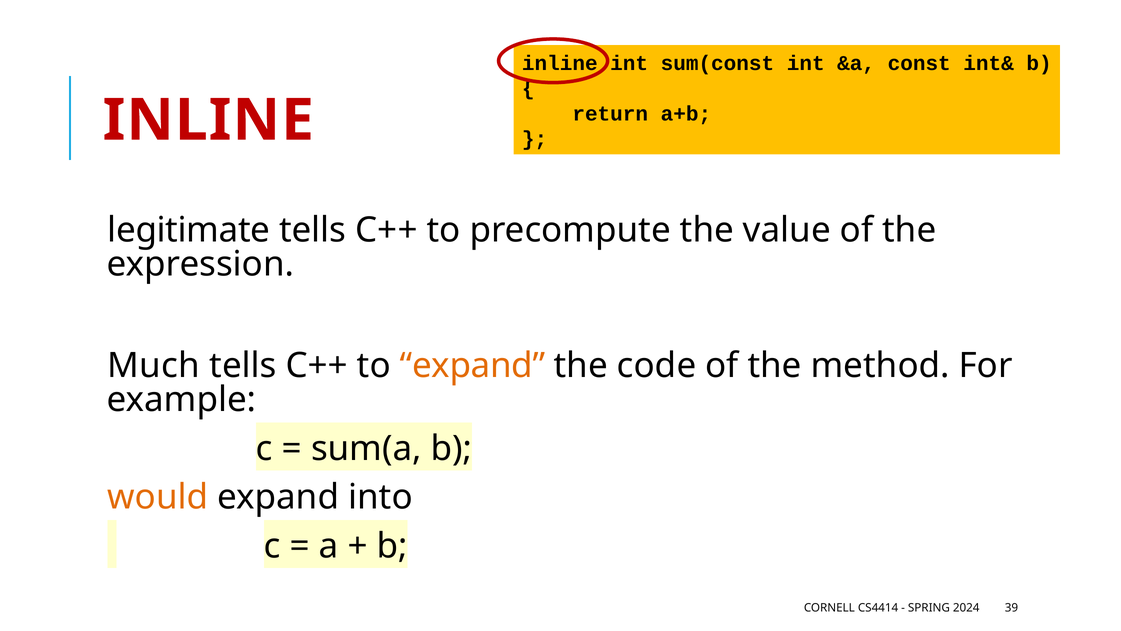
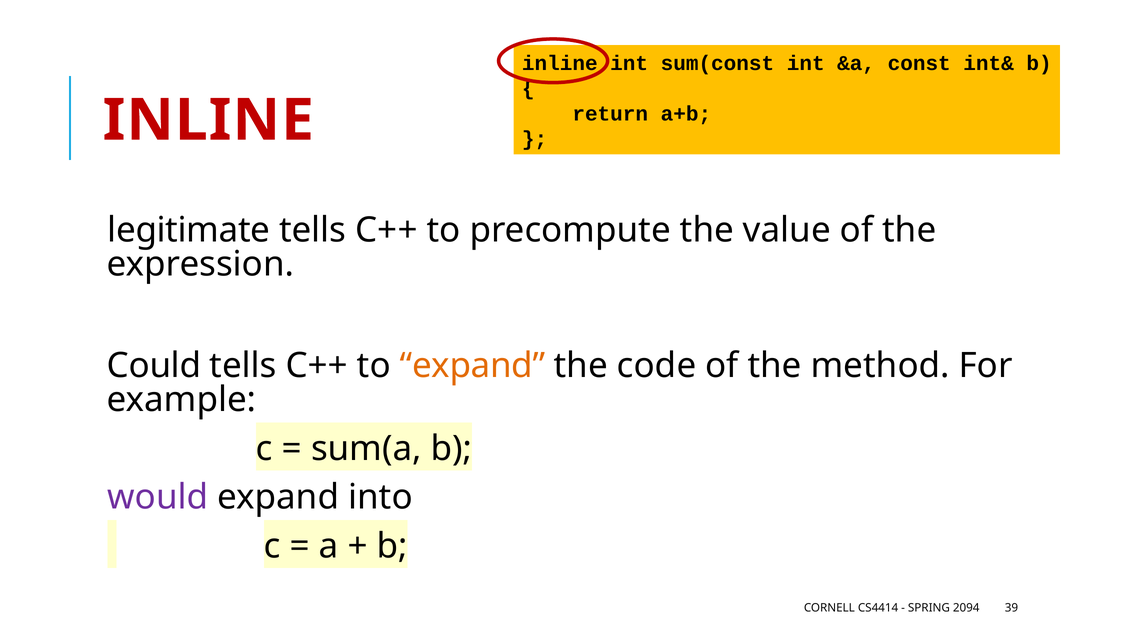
Much: Much -> Could
would colour: orange -> purple
2024: 2024 -> 2094
